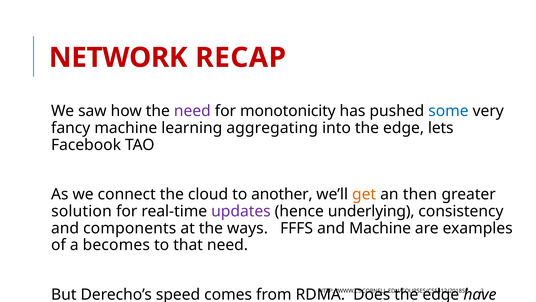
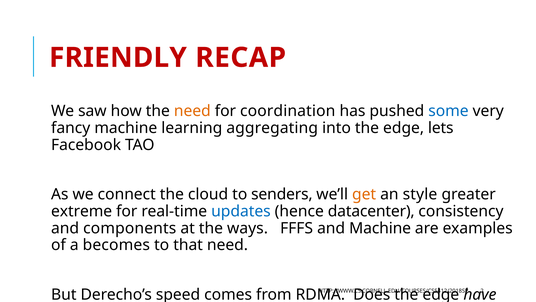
NETWORK: NETWORK -> FRIENDLY
need at (192, 111) colour: purple -> orange
monotonicity: monotonicity -> coordination
another: another -> senders
then: then -> style
solution: solution -> extreme
updates colour: purple -> blue
underlying: underlying -> datacenter
